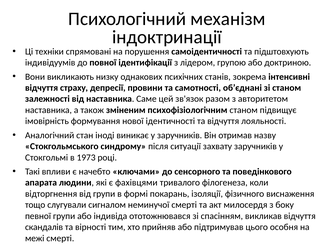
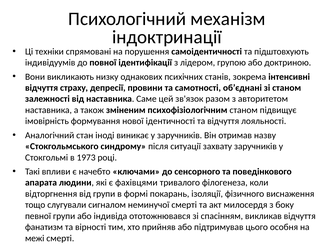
скандалів: скандалів -> фанатизм
